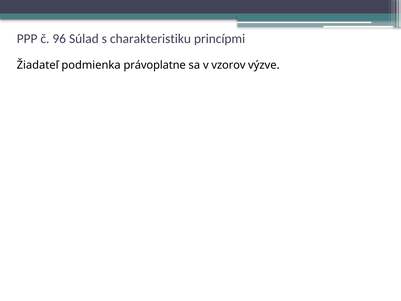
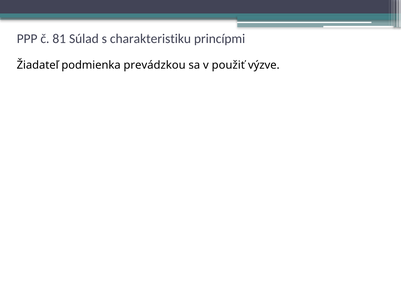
96: 96 -> 81
právoplatne: právoplatne -> prevádzkou
vzorov: vzorov -> použiť
